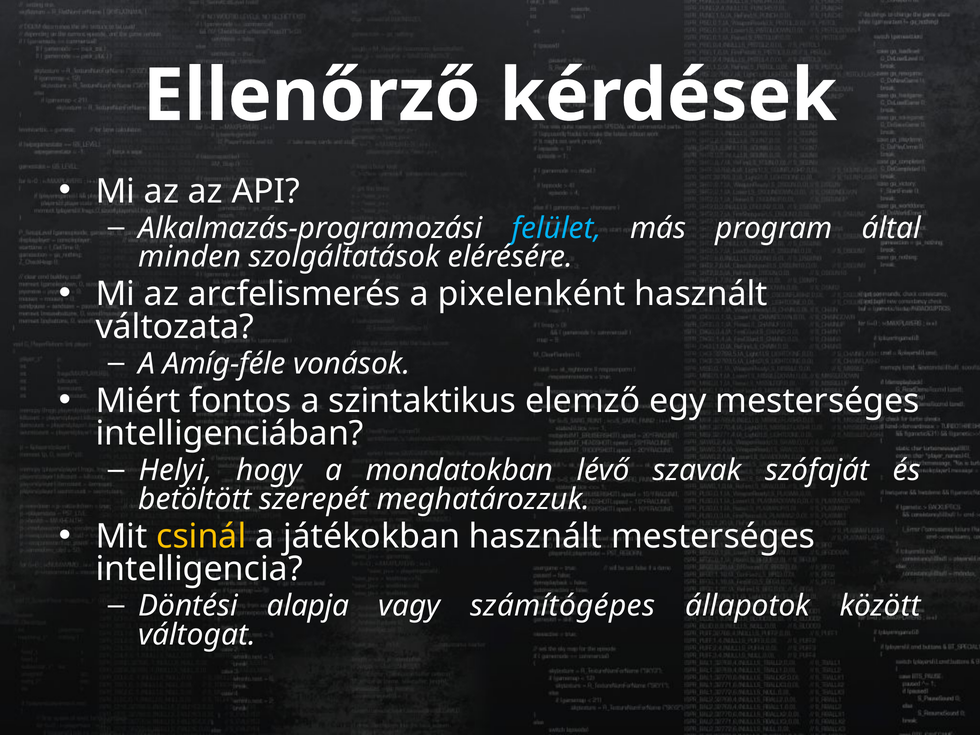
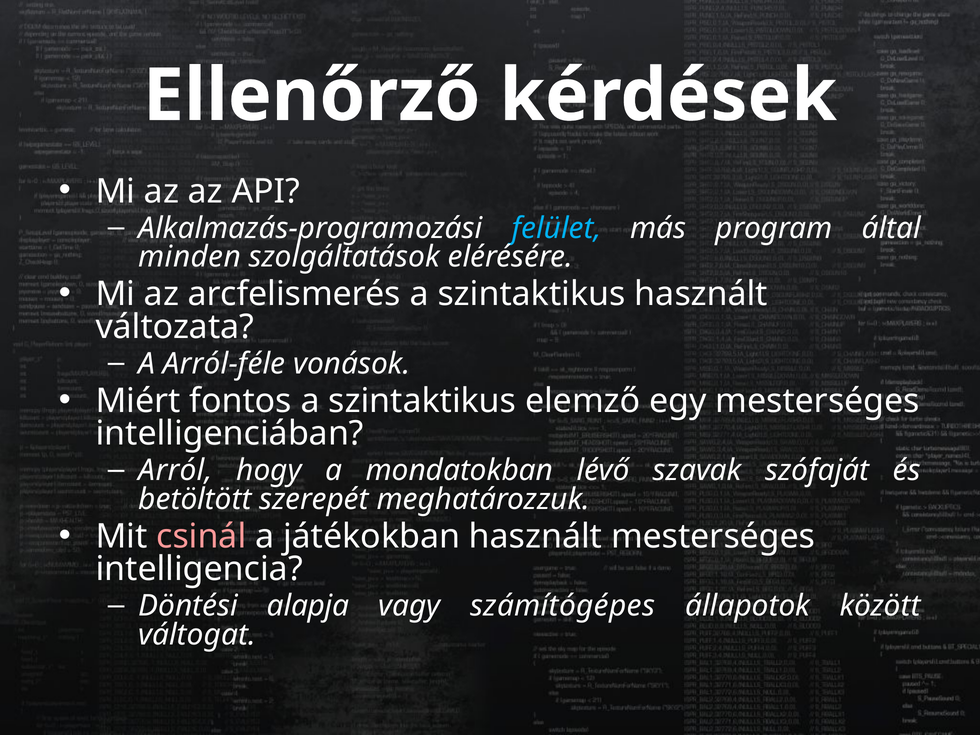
arcfelismerés a pixelenként: pixelenként -> szintaktikus
Amíg-féle: Amíg-féle -> Arról-féle
Helyi: Helyi -> Arról
csinál colour: yellow -> pink
